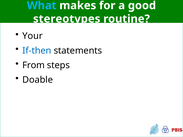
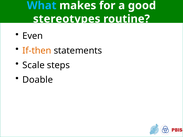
Your: Your -> Even
If-then colour: blue -> orange
From: From -> Scale
